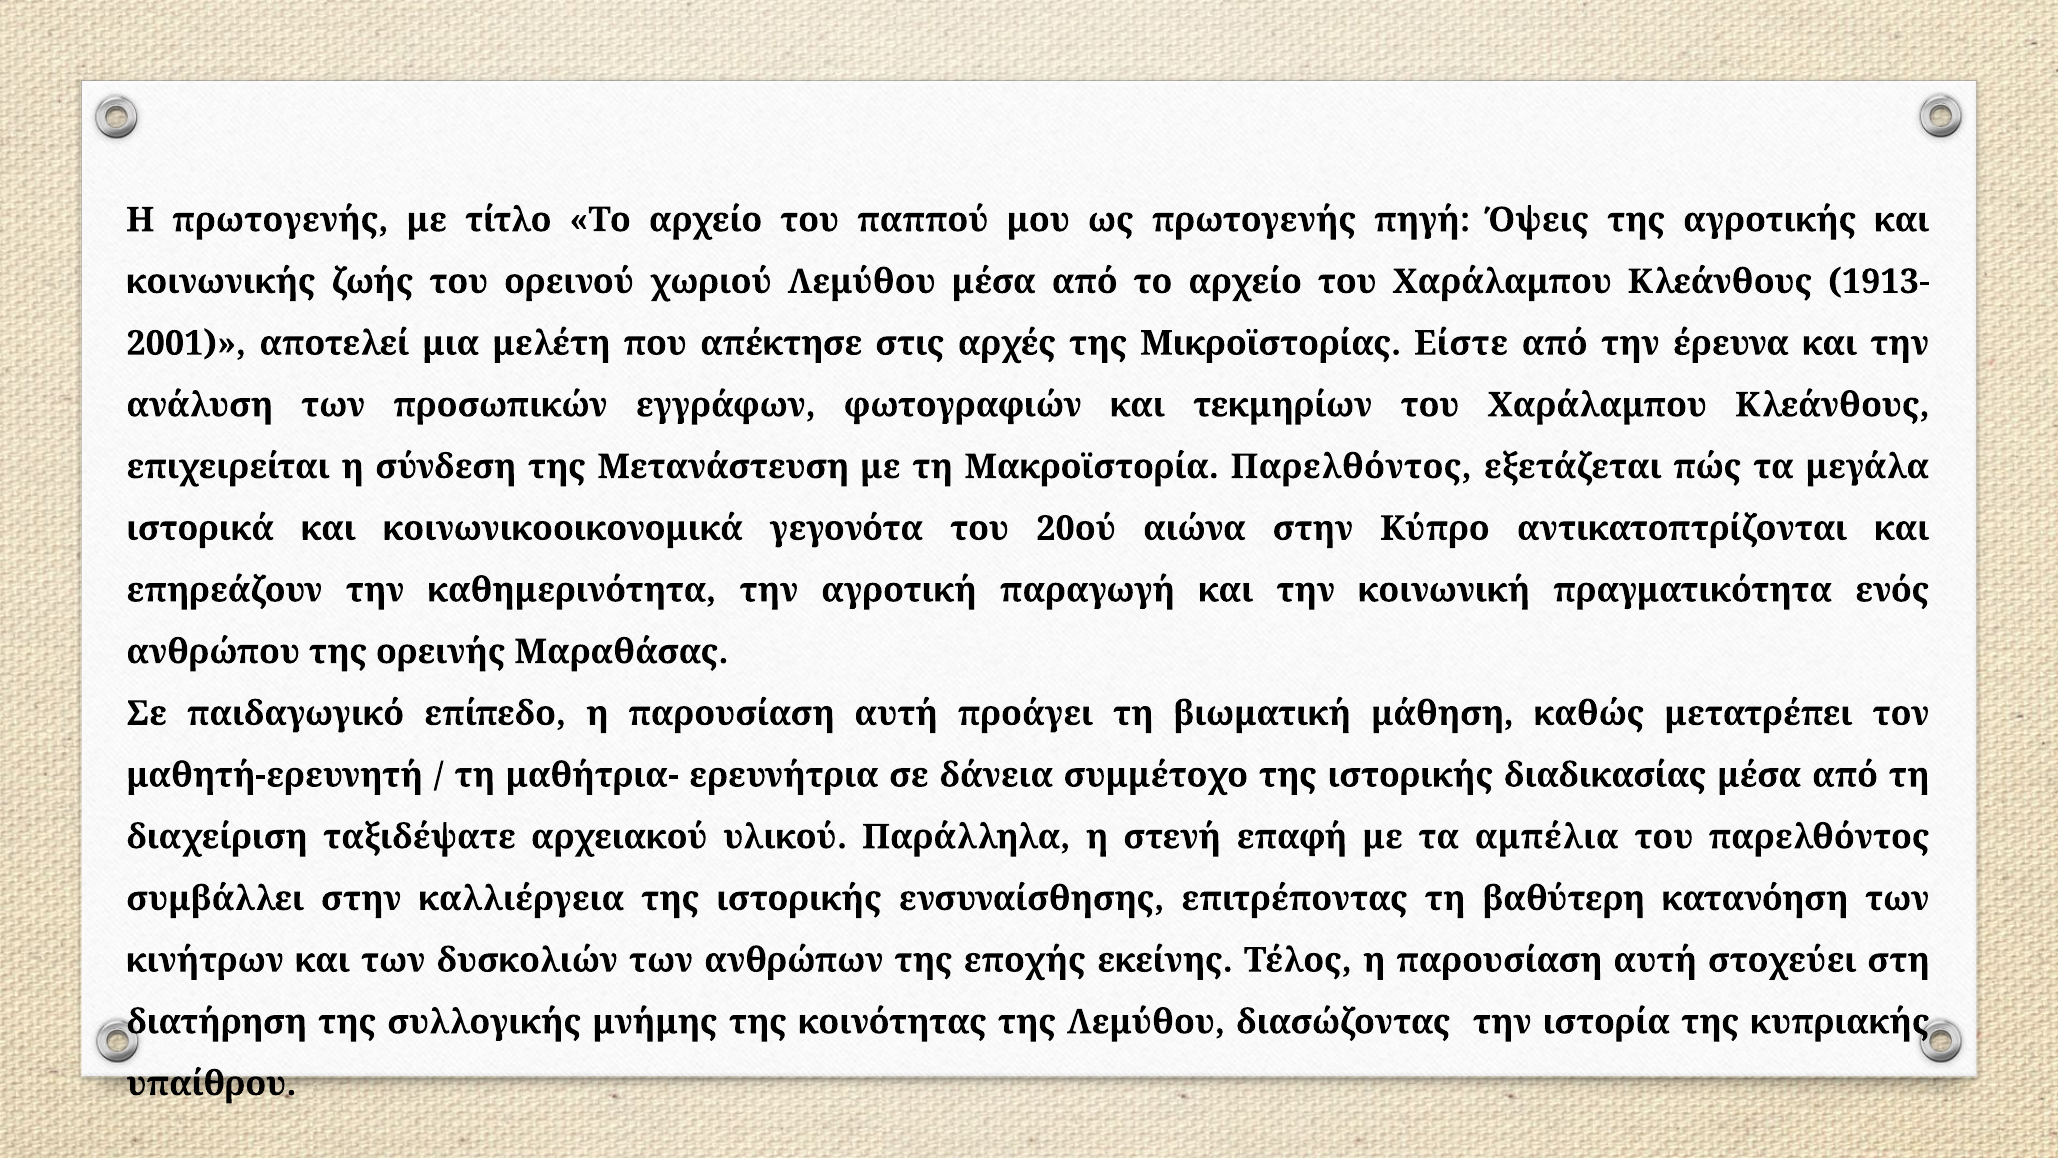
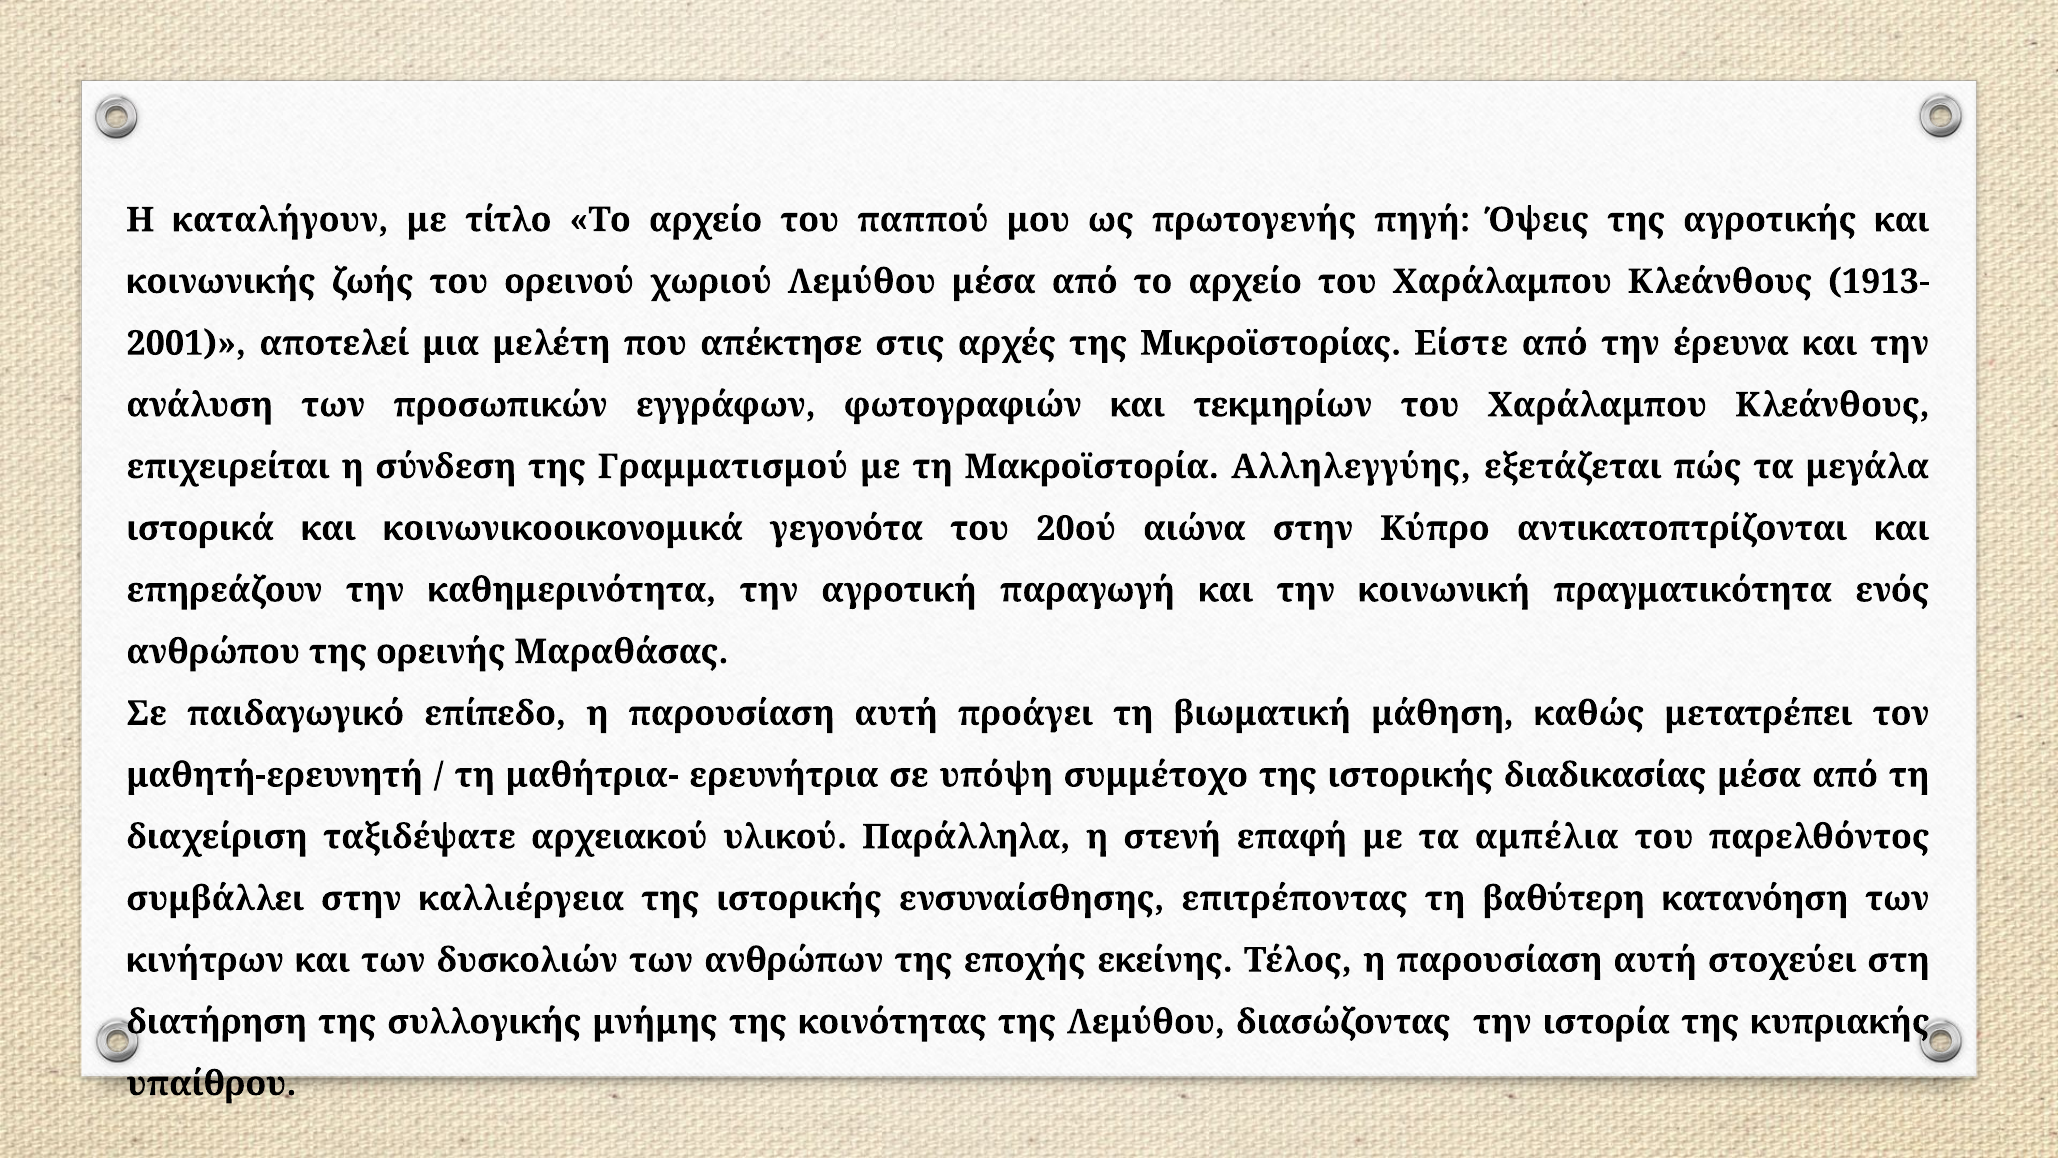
Η πρωτογενής: πρωτογενής -> καταλήγουν
Μετανάστευση: Μετανάστευση -> Γραμματισμού
Μακροϊστορία Παρελθόντος: Παρελθόντος -> Αλληλεγγύης
δάνεια: δάνεια -> υπόψη
